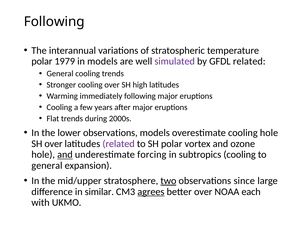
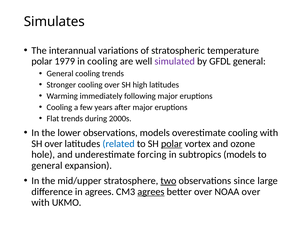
Following at (54, 22): Following -> Simulates
in models: models -> cooling
GFDL related: related -> general
cooling hole: hole -> with
related at (119, 143) colour: purple -> blue
polar at (172, 143) underline: none -> present
and at (65, 154) underline: present -> none
subtropics cooling: cooling -> models
in similar: similar -> agrees
NOAA each: each -> over
